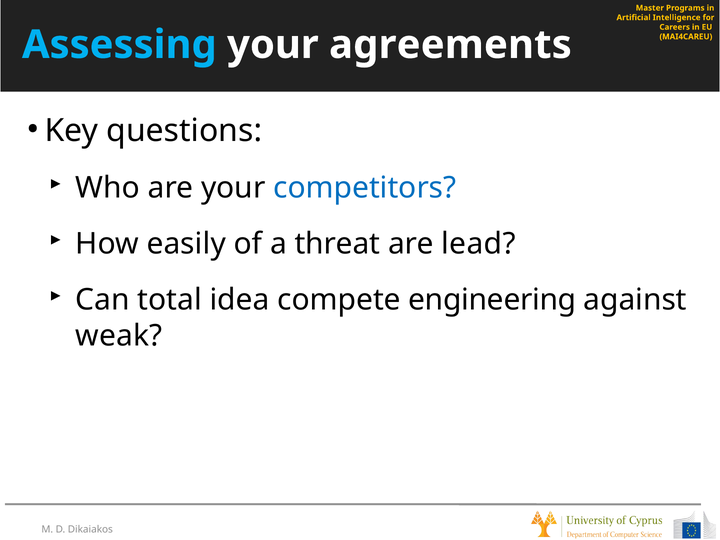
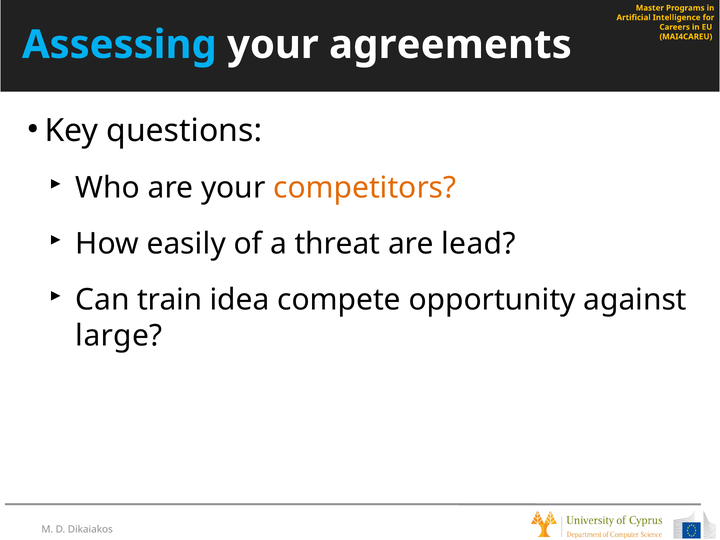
competitors colour: blue -> orange
total: total -> train
engineering: engineering -> opportunity
weak: weak -> large
